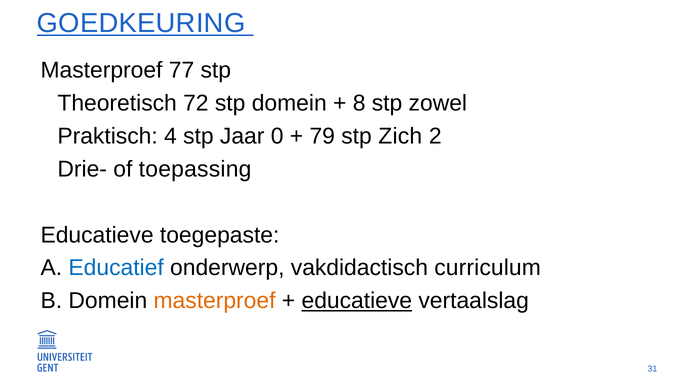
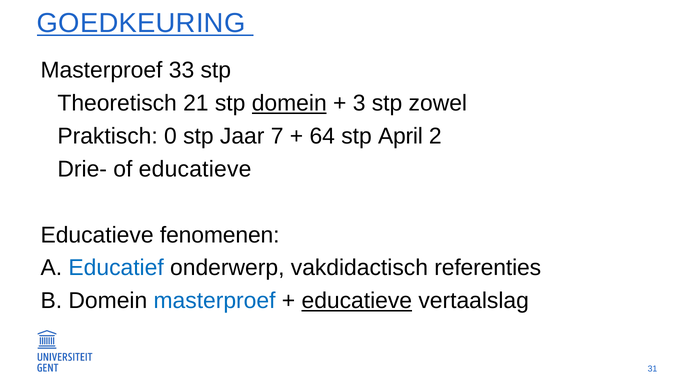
77: 77 -> 33
72: 72 -> 21
domein at (289, 103) underline: none -> present
8: 8 -> 3
4: 4 -> 0
0: 0 -> 7
79: 79 -> 64
Zich: Zich -> April
of toepassing: toepassing -> educatieve
toegepaste: toegepaste -> fenomenen
curriculum: curriculum -> referenties
masterproef at (215, 301) colour: orange -> blue
